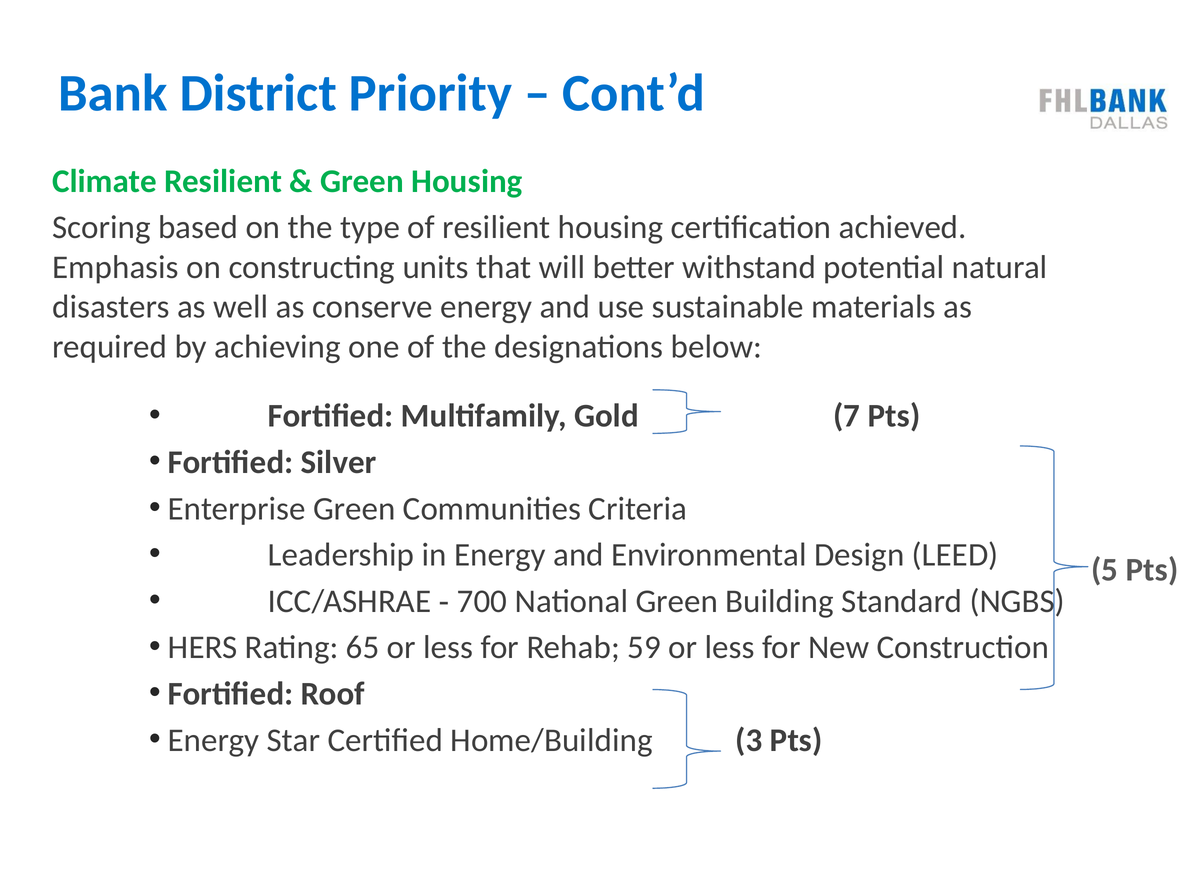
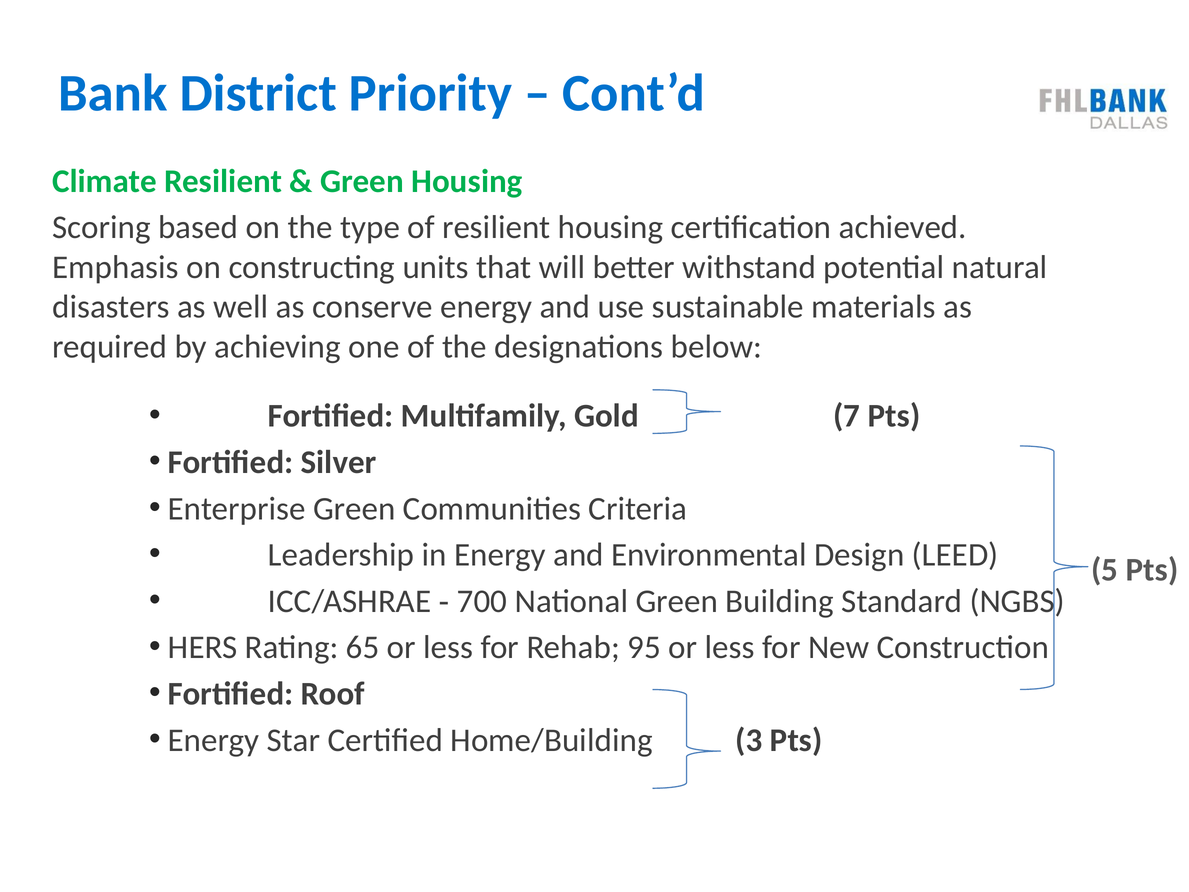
59: 59 -> 95
